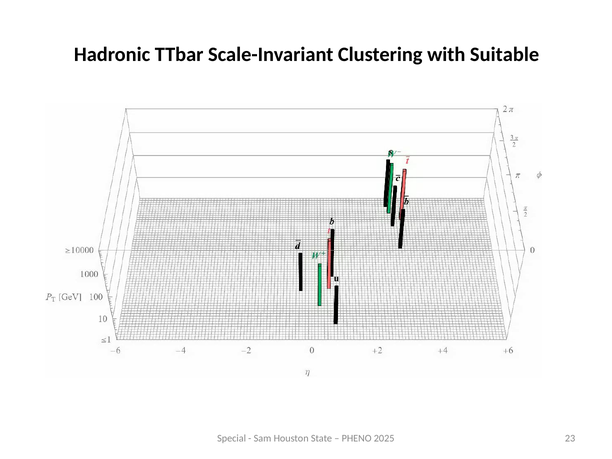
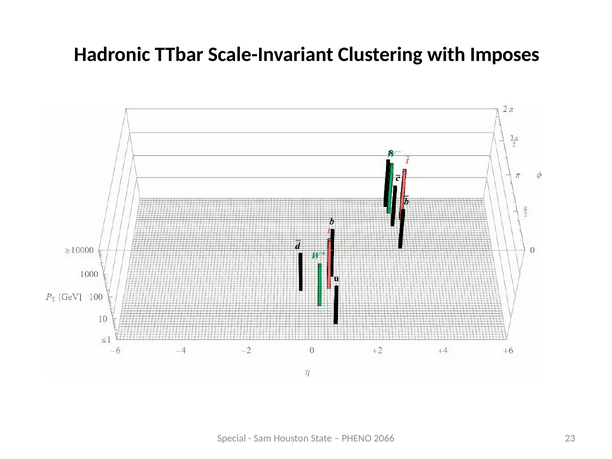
Suitable: Suitable -> Imposes
2025: 2025 -> 2066
